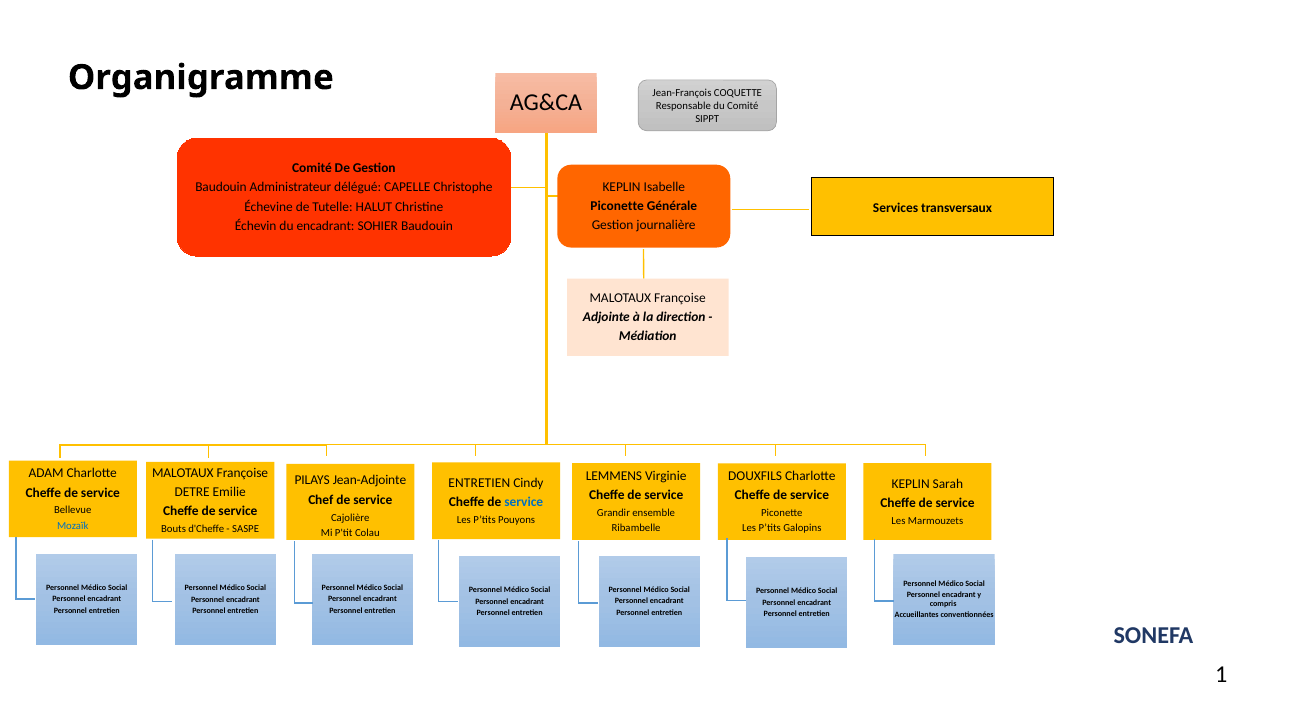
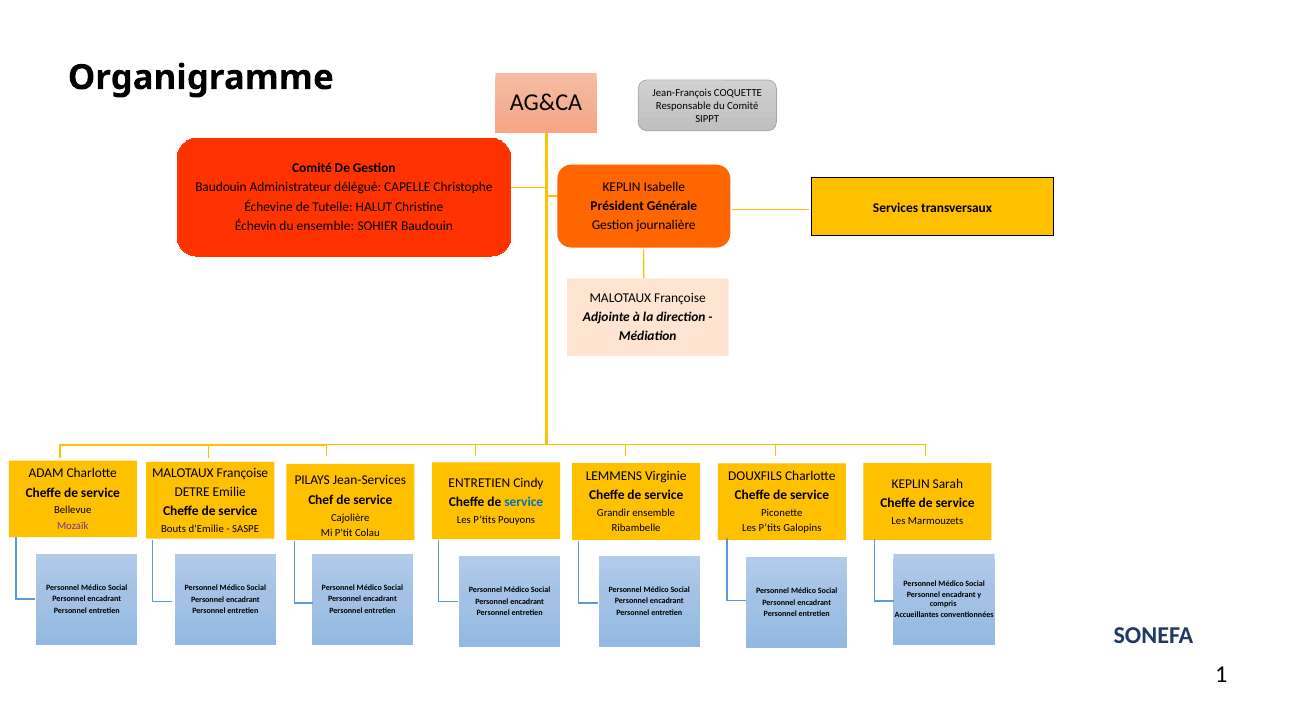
Piconette at (617, 206): Piconette -> Président
du encadrant: encadrant -> ensemble
Jean-Adjointe: Jean-Adjointe -> Jean-Services
Mozaïk colour: blue -> purple
d'Cheffe: d'Cheffe -> d'Emilie
